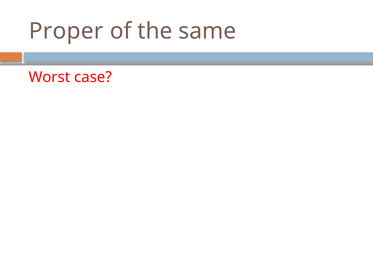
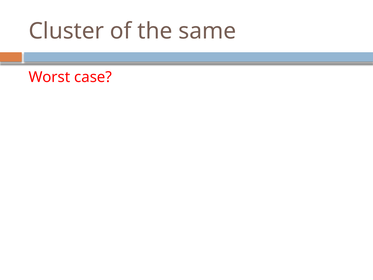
Proper: Proper -> Cluster
